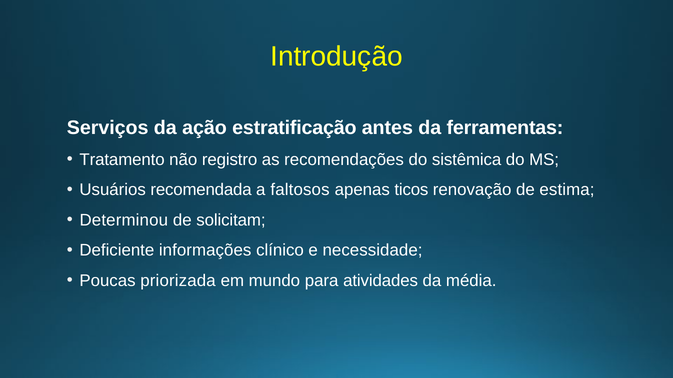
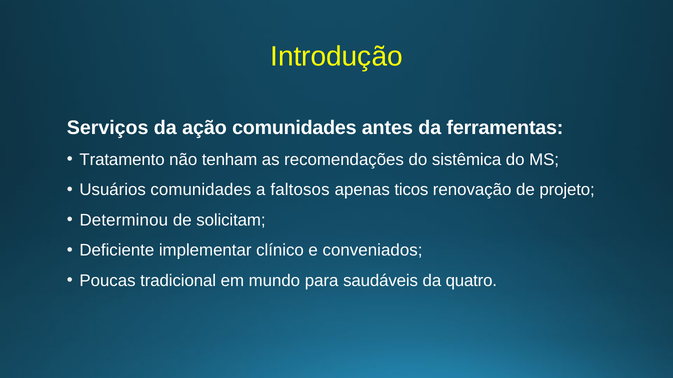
ação estratificação: estratificação -> comunidades
registro: registro -> tenham
Usuários recomendada: recomendada -> comunidades
estima: estima -> projeto
informações: informações -> implementar
necessidade: necessidade -> conveniados
priorizada: priorizada -> tradicional
atividades: atividades -> saudáveis
média: média -> quatro
